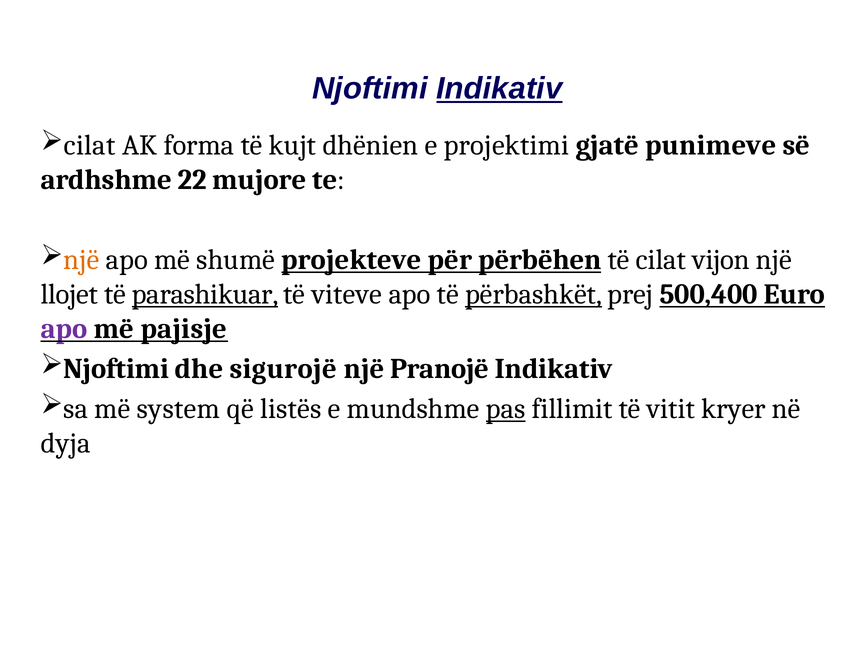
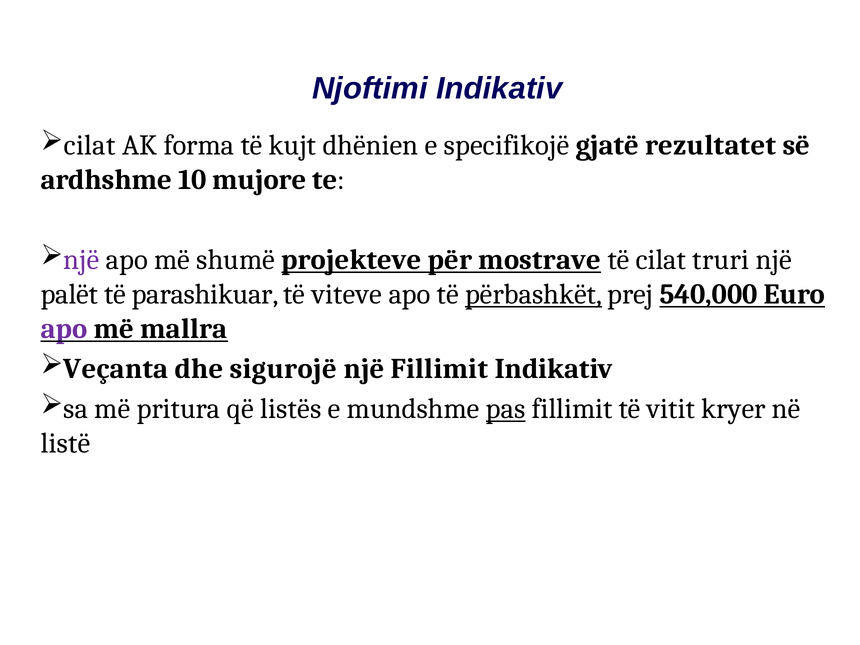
Indikativ at (499, 89) underline: present -> none
projektimi: projektimi -> specifikojë
punimeve: punimeve -> rezultatet
22: 22 -> 10
një at (81, 260) colour: orange -> purple
përbëhen: përbëhen -> mostrave
vijon: vijon -> truri
llojet: llojet -> palët
parashikuar underline: present -> none
500,400: 500,400 -> 540,000
pajisje: pajisje -> mallra
Njoftimi at (116, 369): Njoftimi -> Veçanta
një Pranojë: Pranojë -> Fillimit
system: system -> pritura
dyja: dyja -> listë
